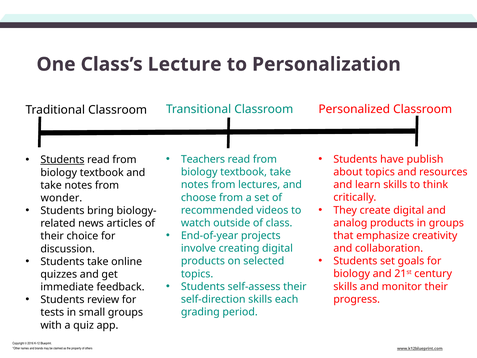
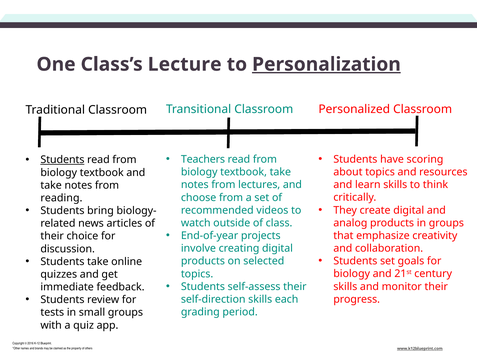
Personalization underline: none -> present
publish: publish -> scoring
wonder: wonder -> reading
